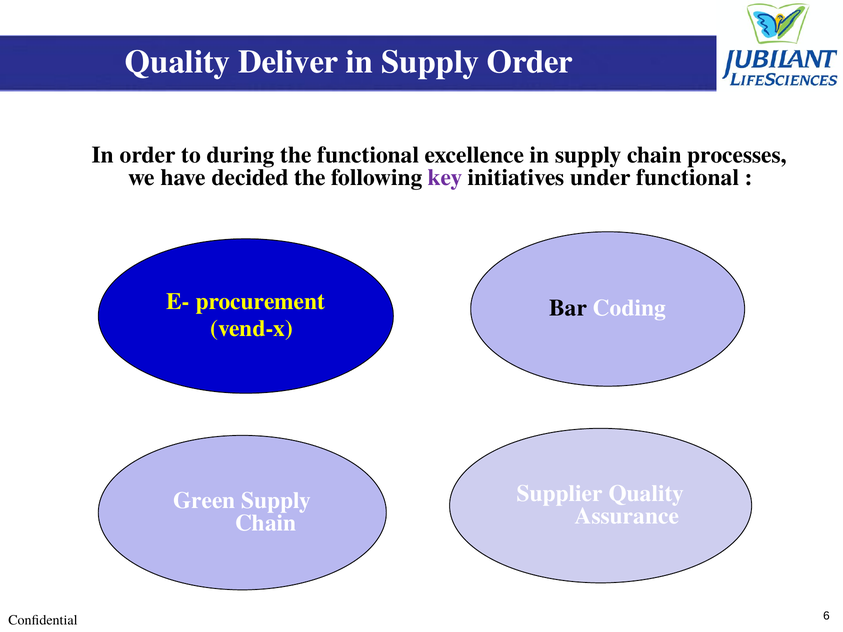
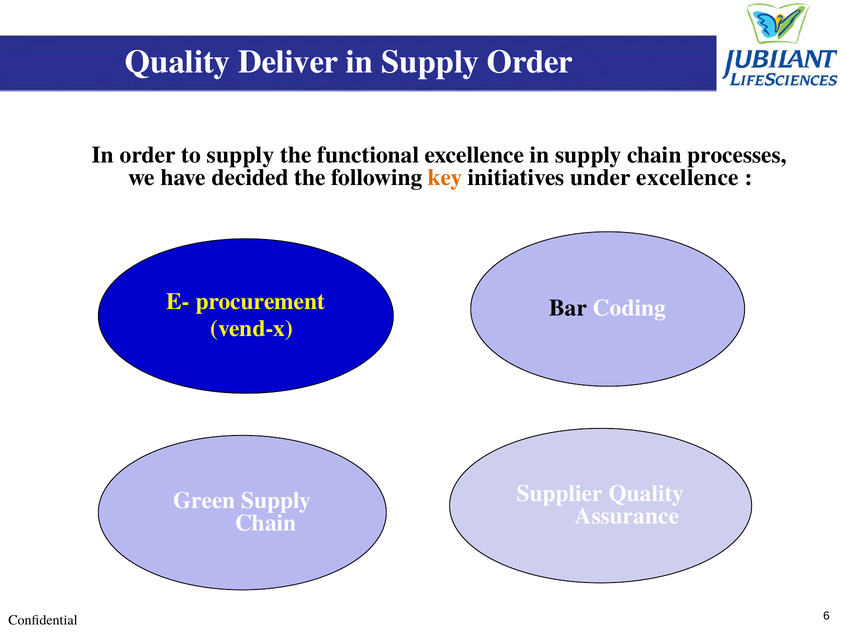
to during: during -> supply
key colour: purple -> orange
under functional: functional -> excellence
